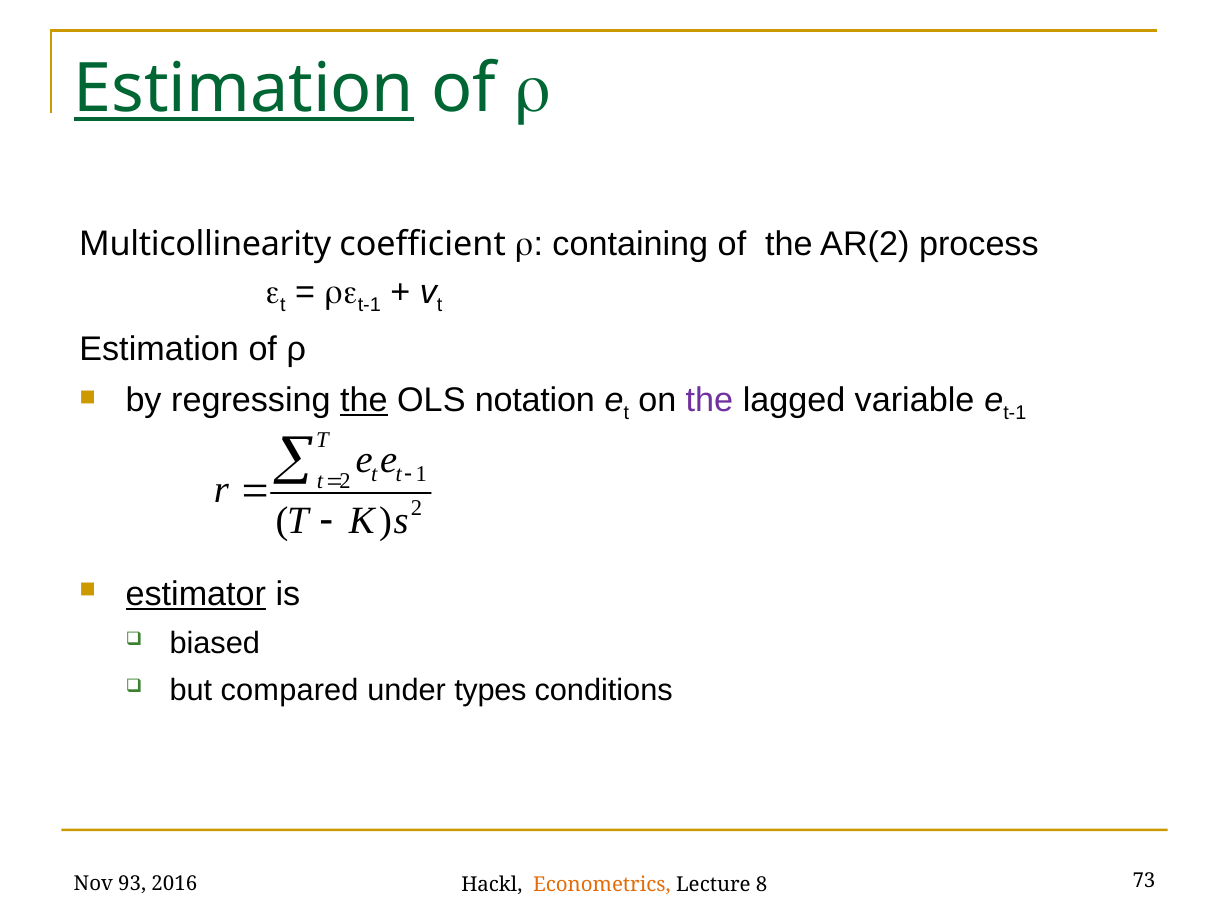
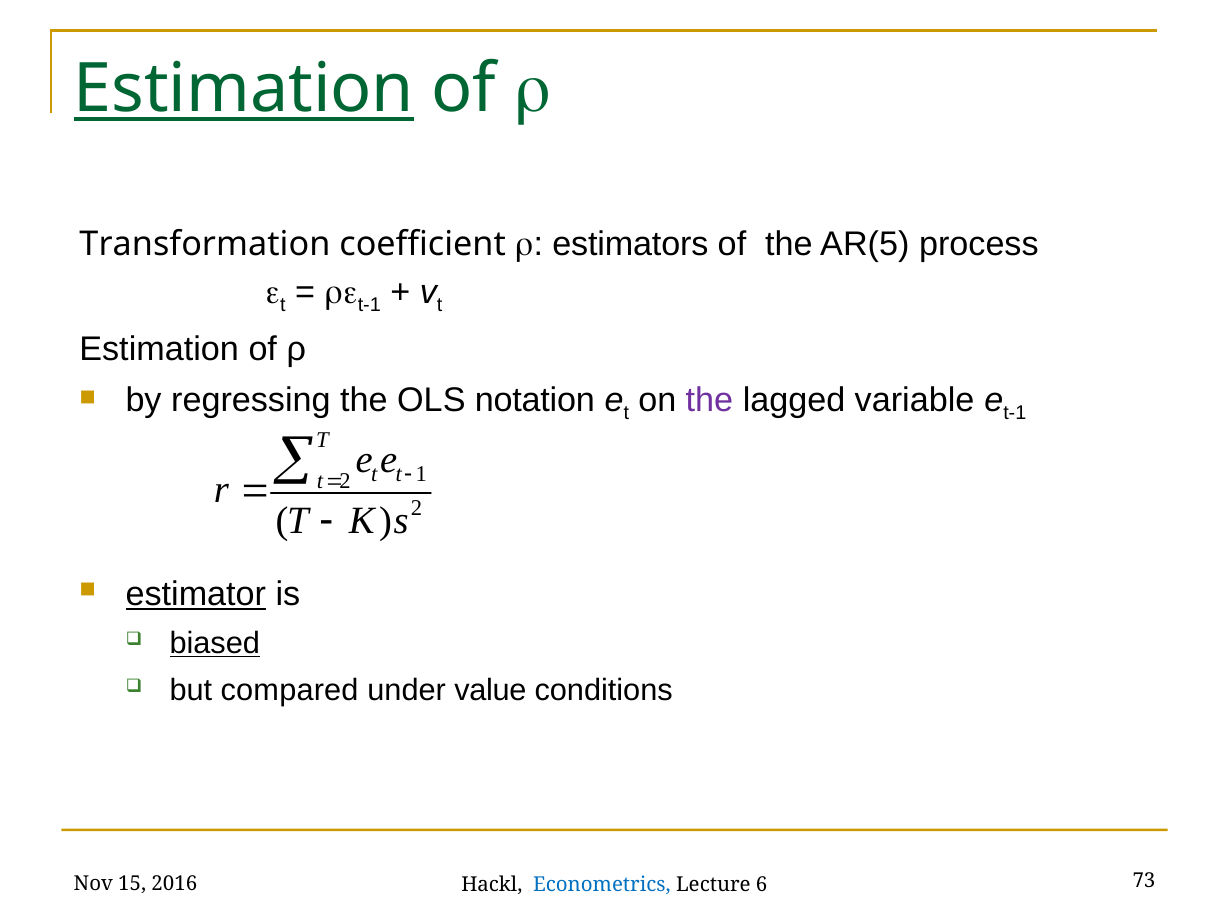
Multicollinearity: Multicollinearity -> Transformation
containing: containing -> estimators
AR(2: AR(2 -> AR(5
the at (364, 400) underline: present -> none
biased underline: none -> present
types: types -> value
93: 93 -> 15
Econometrics colour: orange -> blue
8: 8 -> 6
